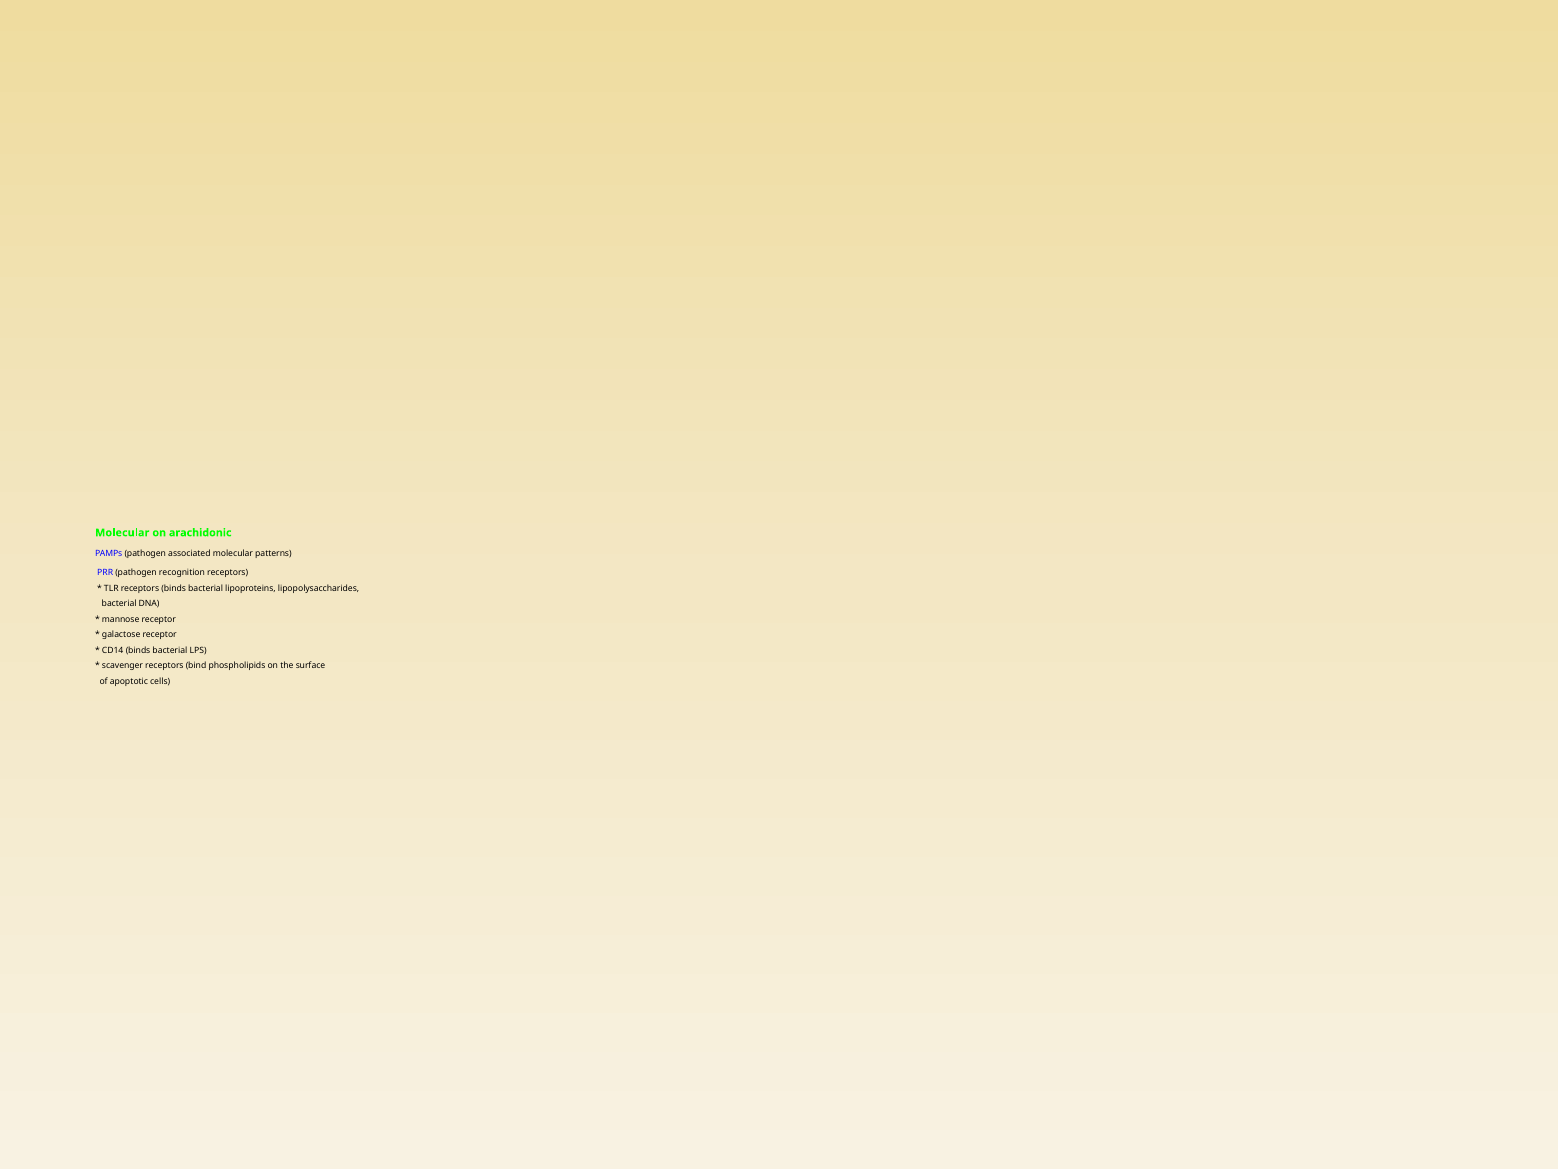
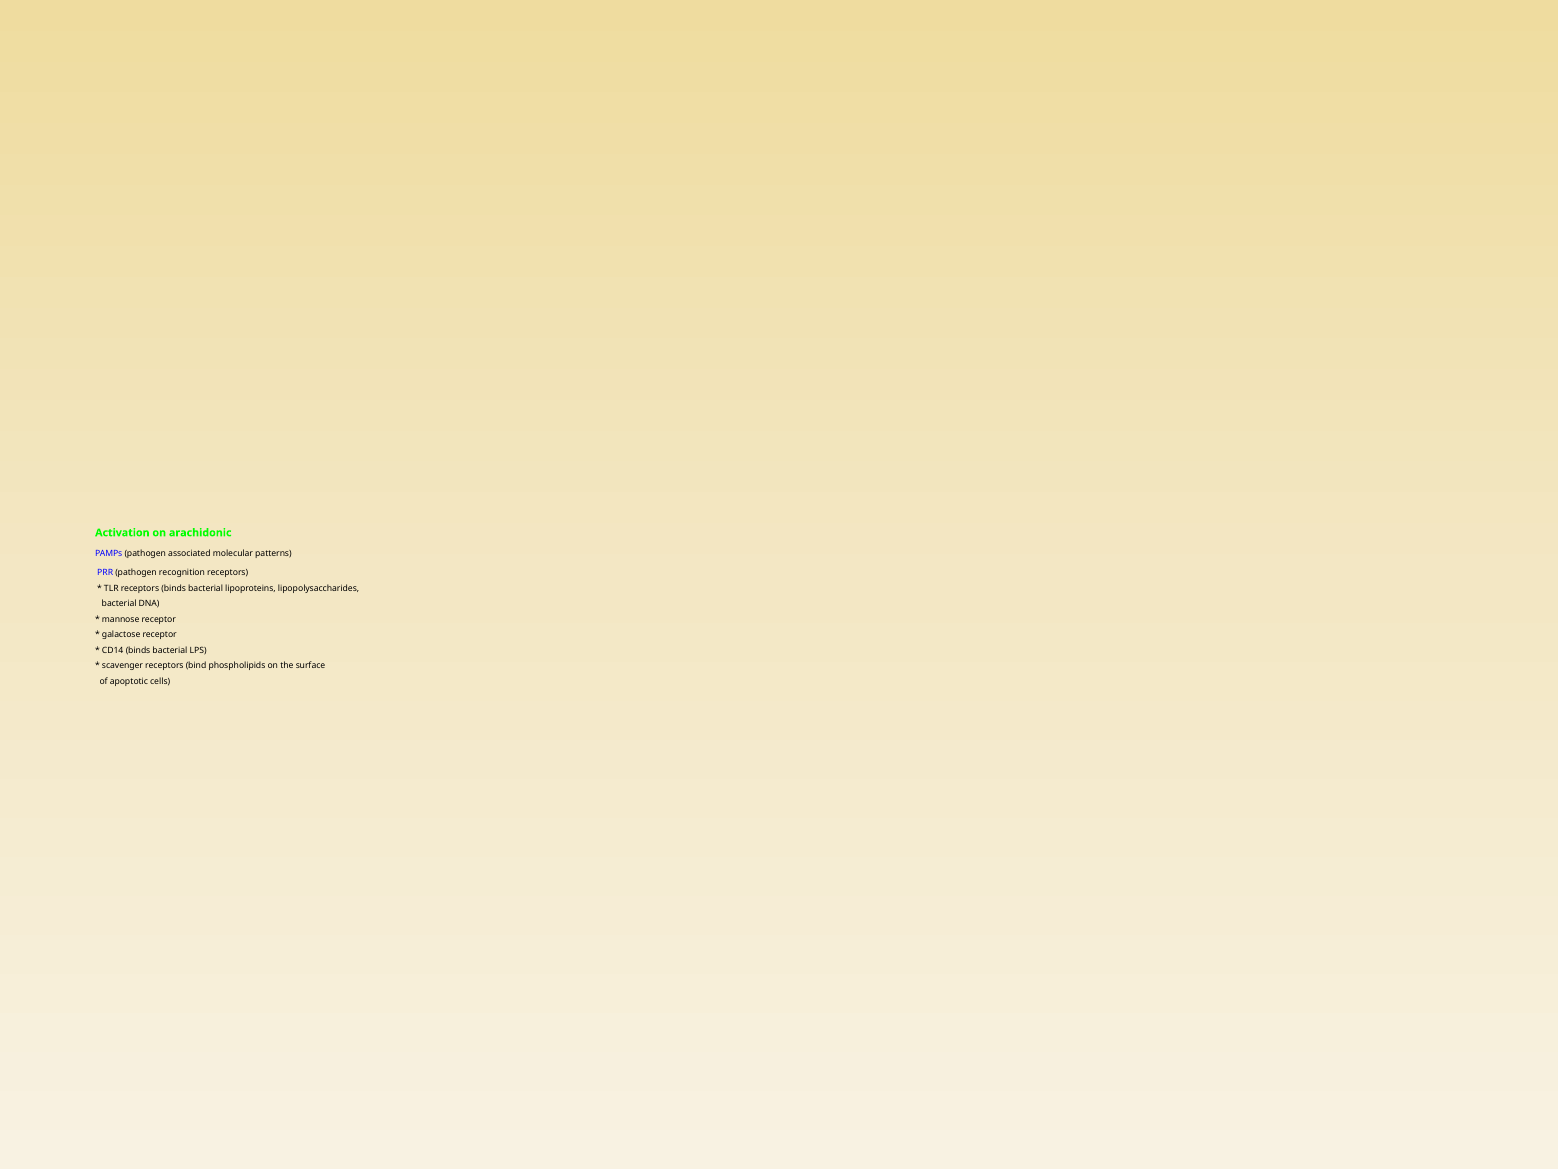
Molecular at (122, 532): Molecular -> Activation
